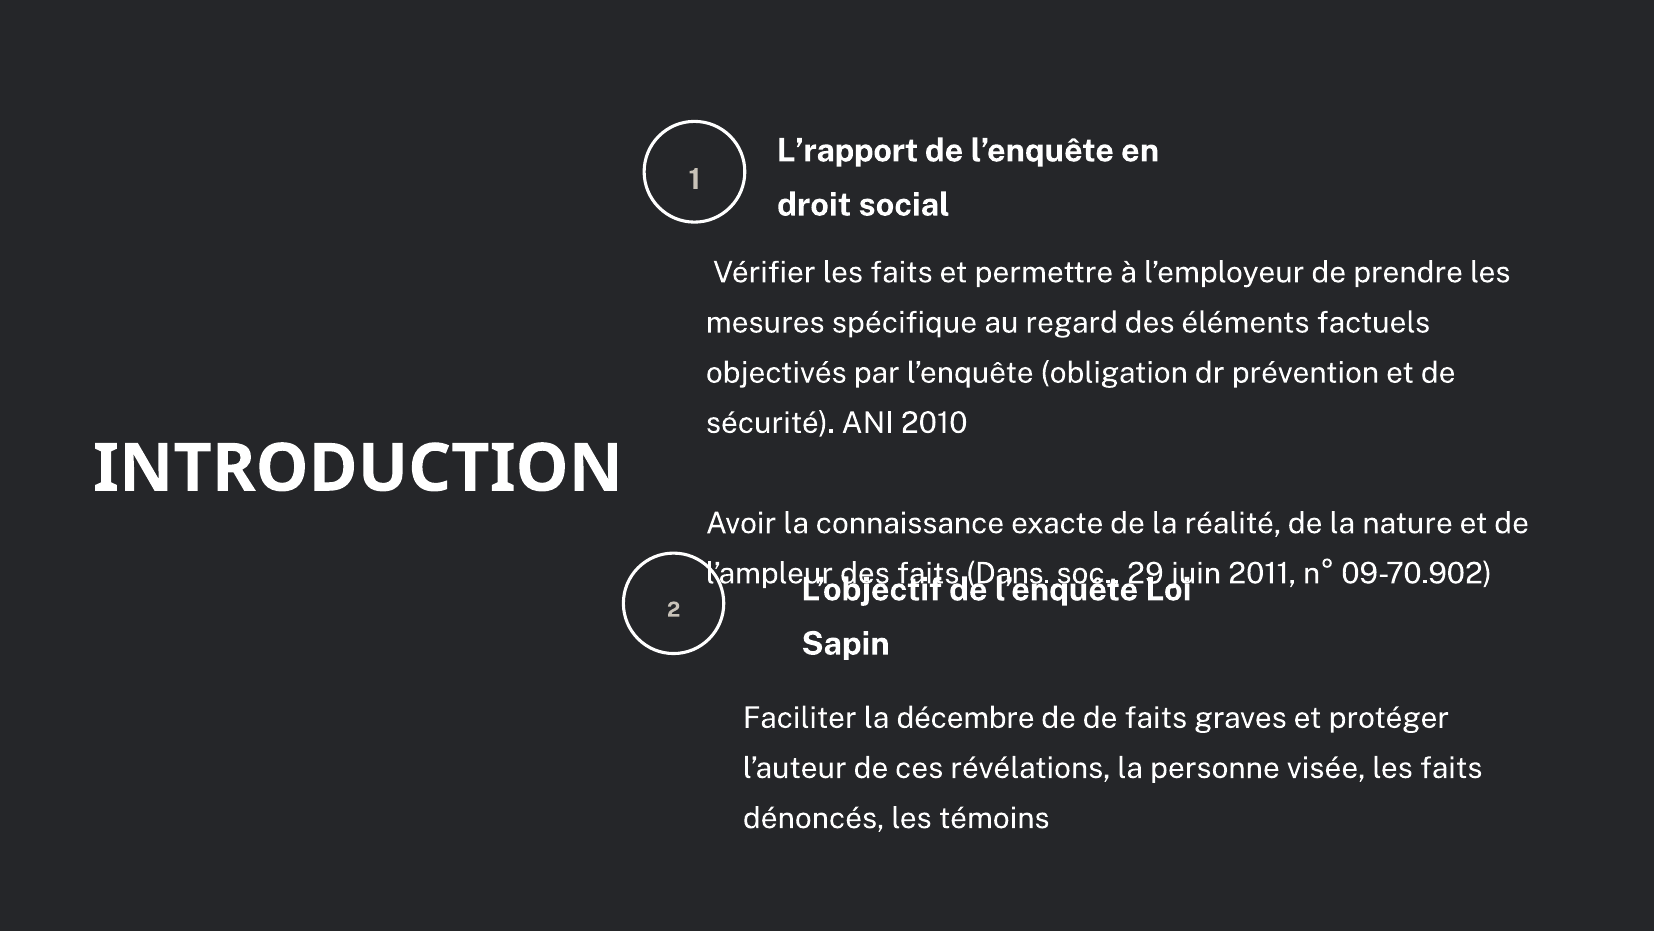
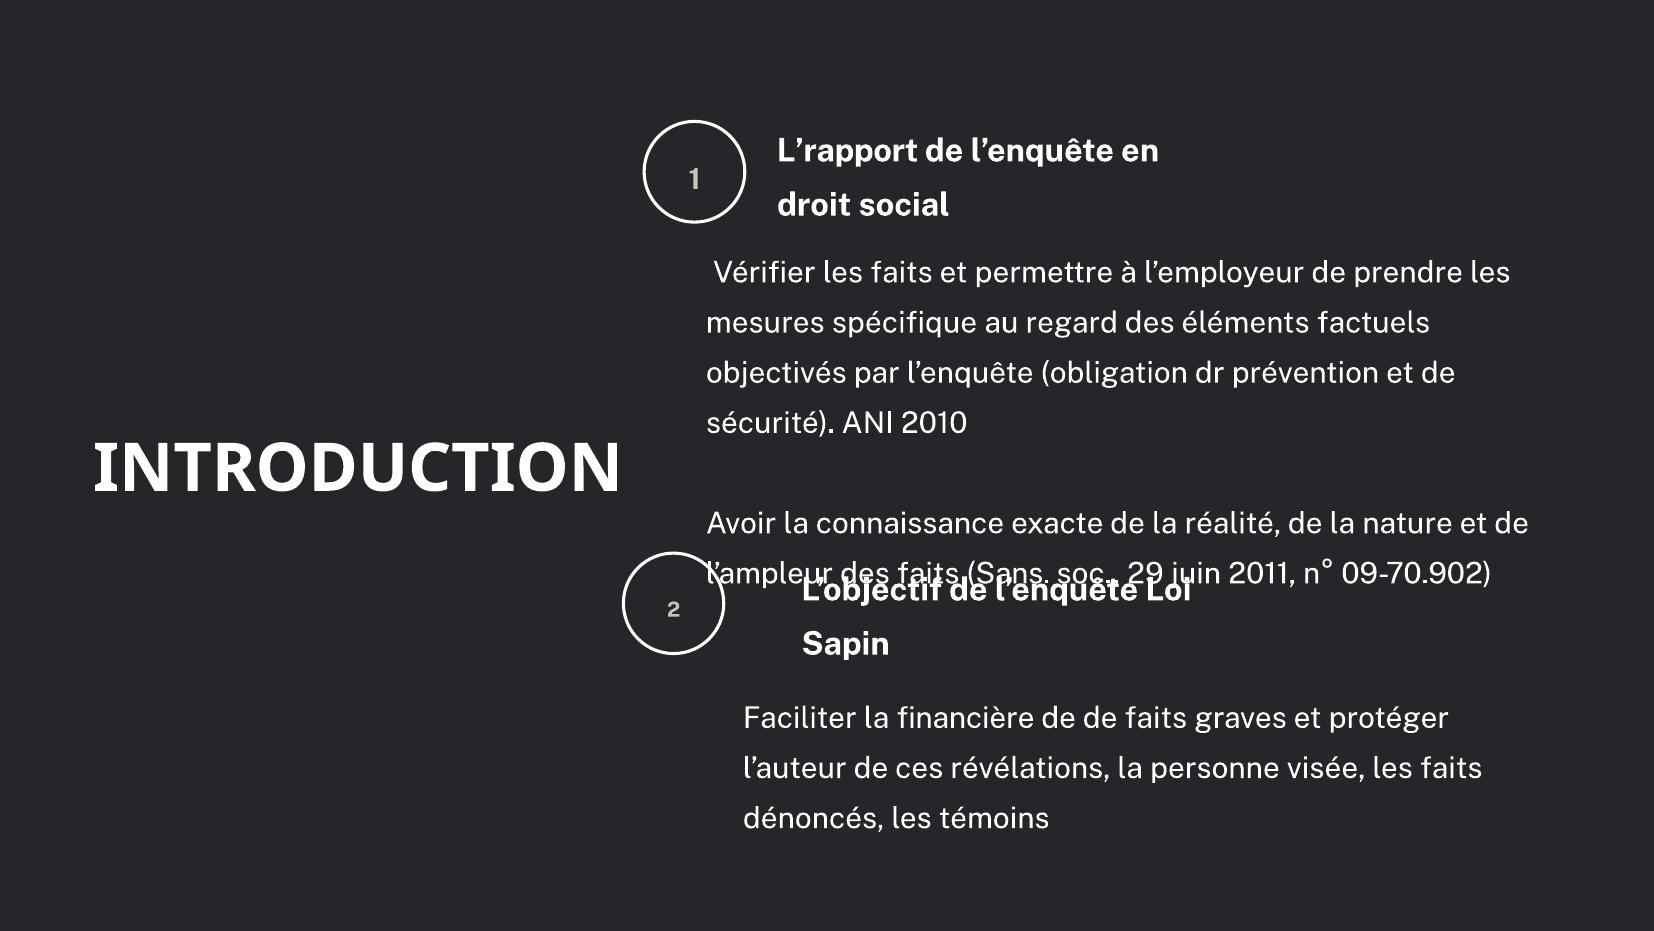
Dans: Dans -> Sans
décembre: décembre -> financière
